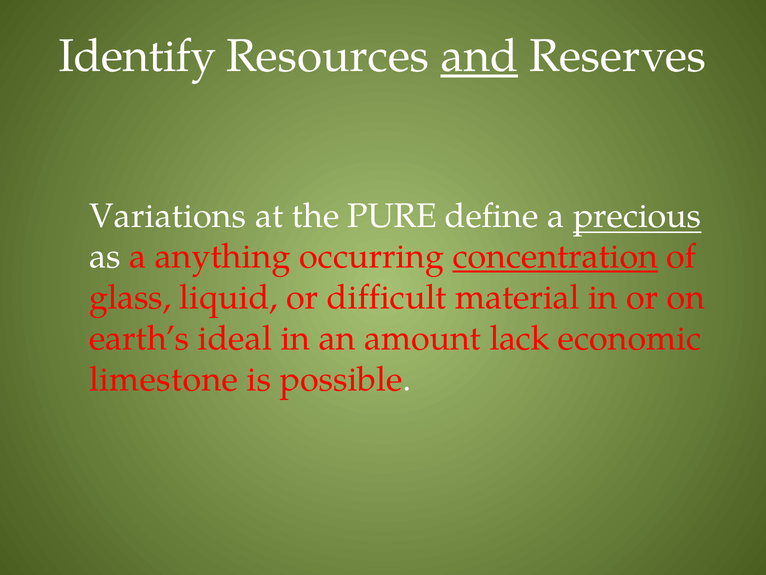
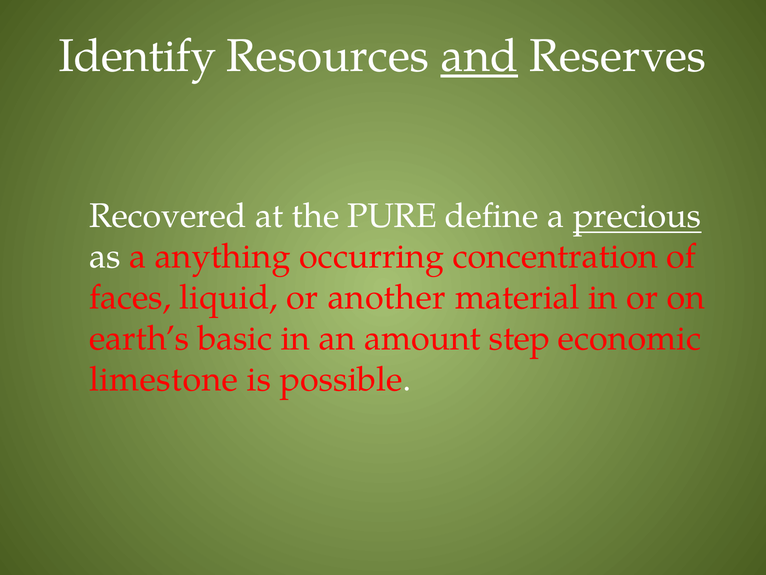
Variations: Variations -> Recovered
concentration underline: present -> none
glass: glass -> faces
difficult: difficult -> another
ideal: ideal -> basic
lack: lack -> step
